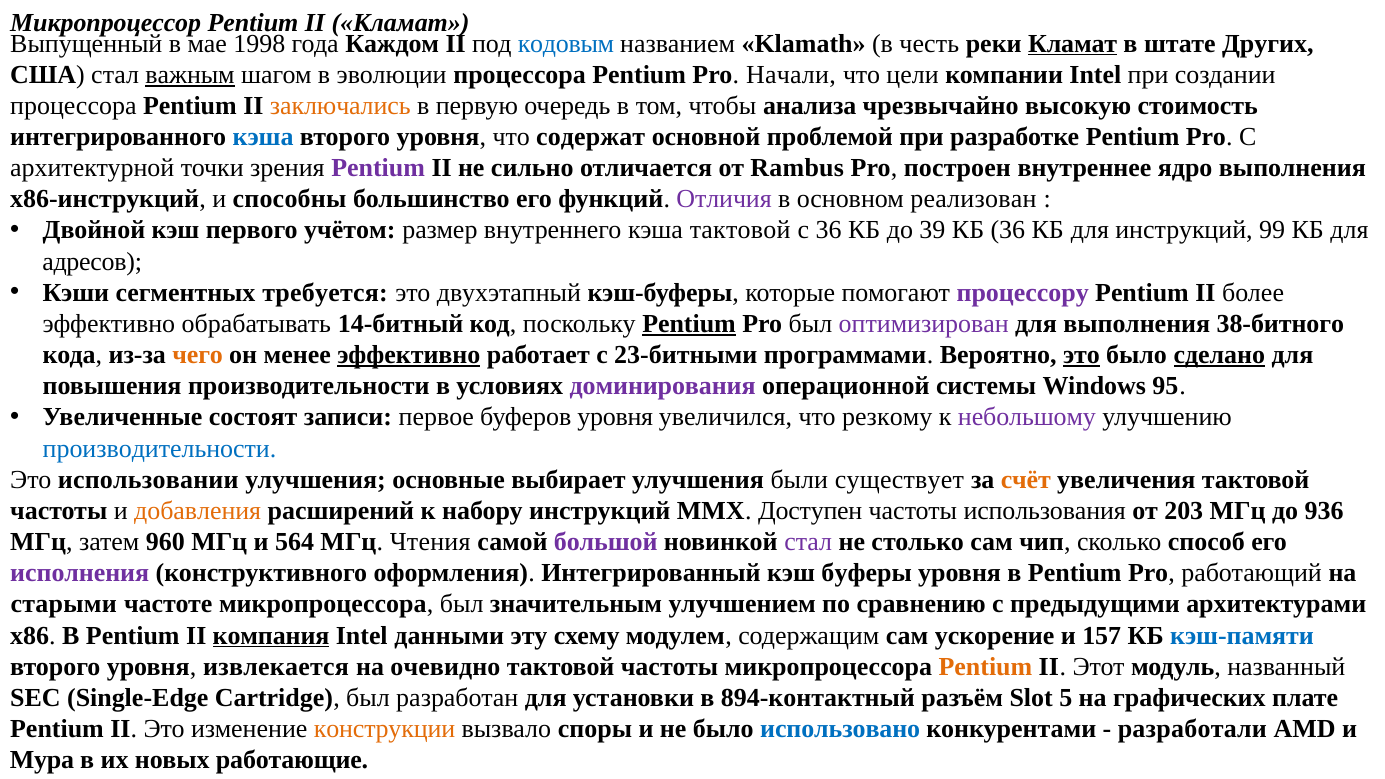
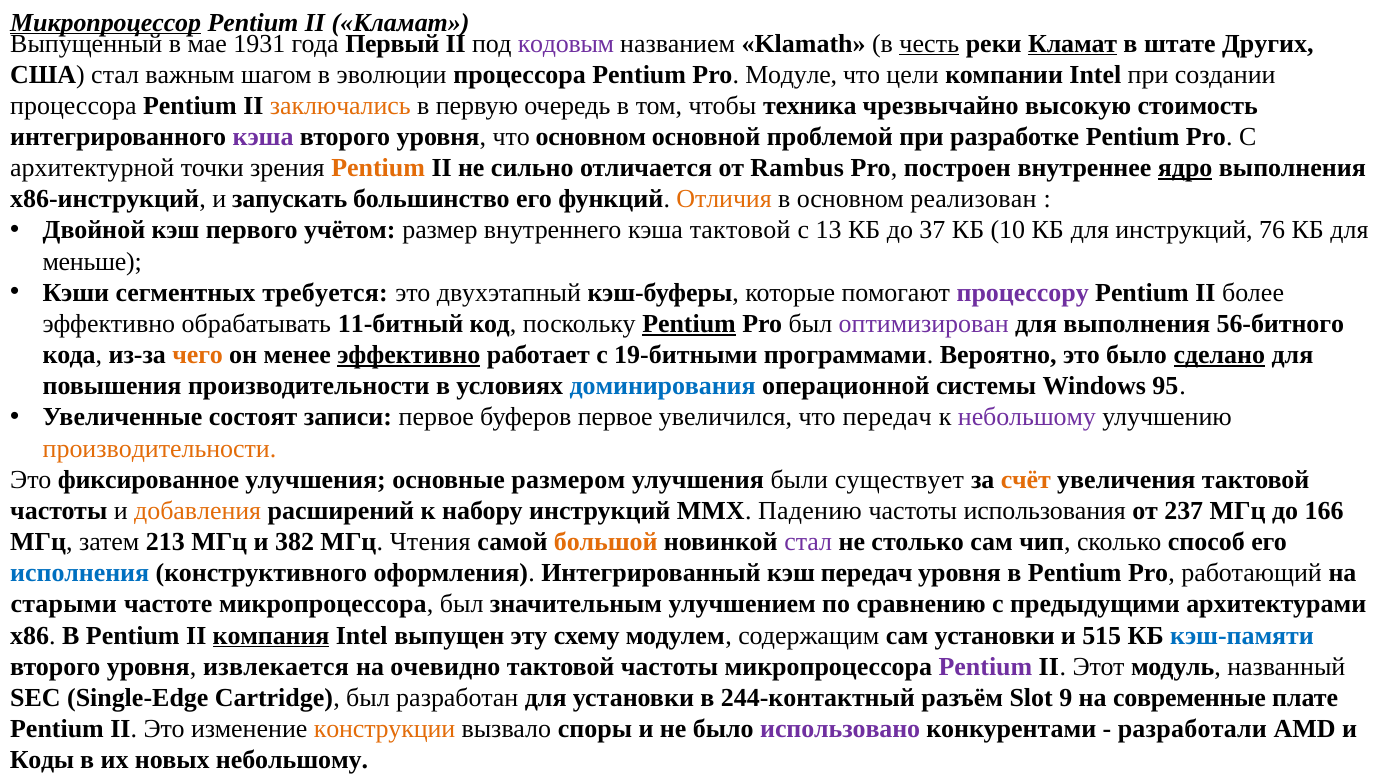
Микропроцессор underline: none -> present
1998: 1998 -> 1931
Каждом: Каждом -> Первый
кодовым colour: blue -> purple
честь underline: none -> present
важным underline: present -> none
Начали: Начали -> Модуле
анализа: анализа -> техника
кэша at (263, 137) colour: blue -> purple
что содержат: содержат -> основном
Pentium at (378, 168) colour: purple -> orange
ядро underline: none -> present
способны: способны -> запускать
Отличия colour: purple -> orange
с 36: 36 -> 13
39: 39 -> 37
КБ 36: 36 -> 10
99: 99 -> 76
адресов: адресов -> меньше
14-битный: 14-битный -> 11-битный
38-битного: 38-битного -> 56-битного
23-битными: 23-битными -> 19-битными
это at (1081, 355) underline: present -> none
доминирования colour: purple -> blue
буферов уровня: уровня -> первое
что резкому: резкому -> передач
производительности at (160, 449) colour: blue -> orange
использовании: использовании -> фиксированное
выбирает: выбирает -> размером
Доступен: Доступен -> Падению
203: 203 -> 237
936: 936 -> 166
960: 960 -> 213
564: 564 -> 382
большой colour: purple -> orange
исполнения colour: purple -> blue
кэш буферы: буферы -> передач
данными: данными -> выпущен
сам ускорение: ускорение -> установки
157: 157 -> 515
Pentium at (985, 667) colour: orange -> purple
894-контактный: 894-контактный -> 244-контактный
5: 5 -> 9
графических: графических -> современные
использовано colour: blue -> purple
Мура: Мура -> Коды
новых работающие: работающие -> небольшому
